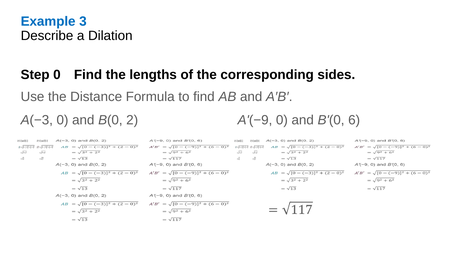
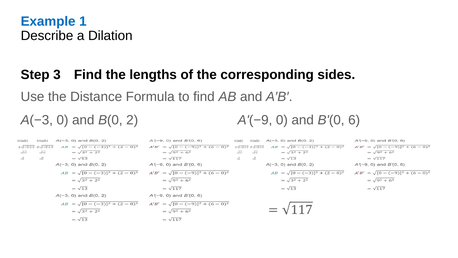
3: 3 -> 1
Step 0: 0 -> 3
